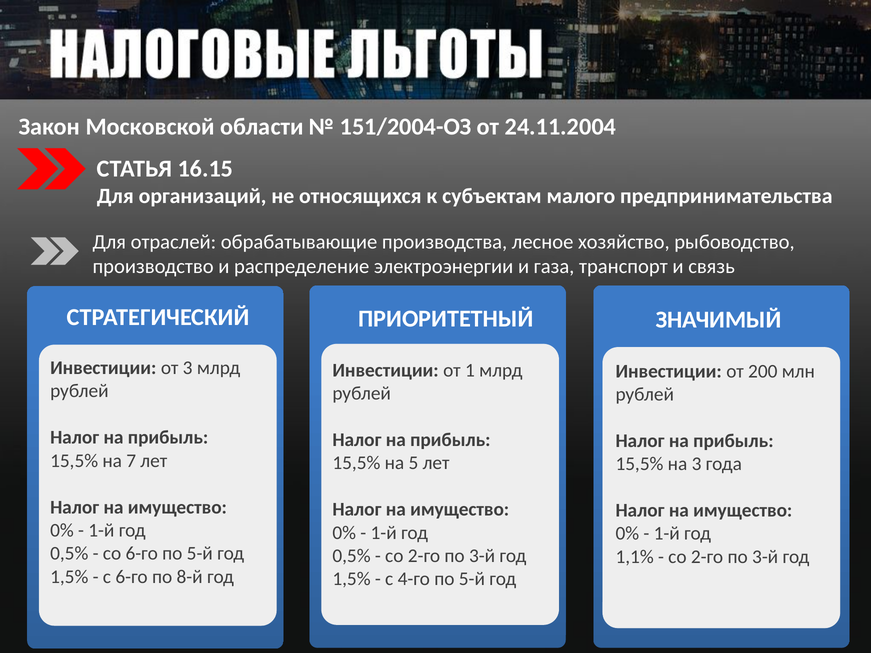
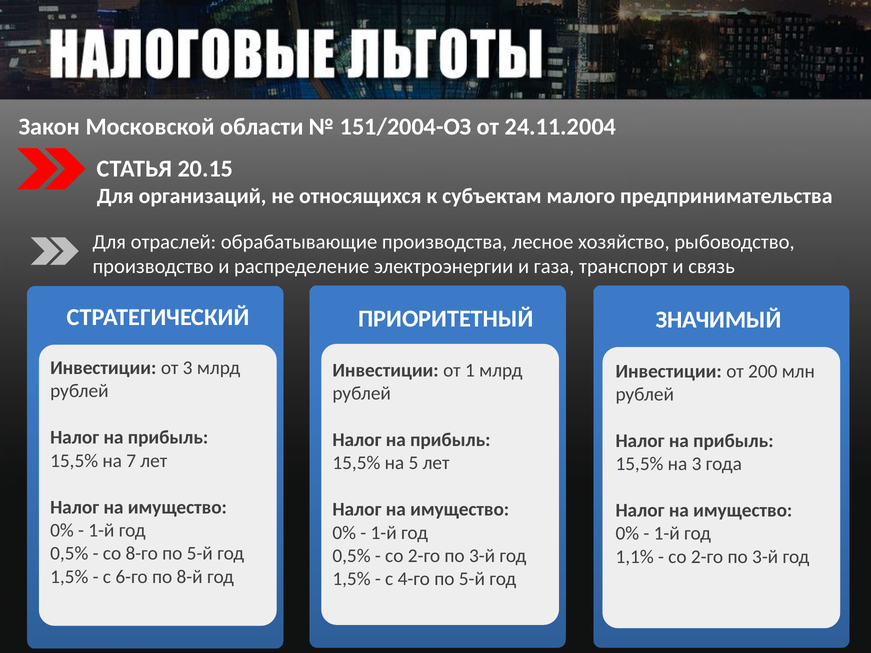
16.15: 16.15 -> 20.15
со 6-го: 6-го -> 8-го
